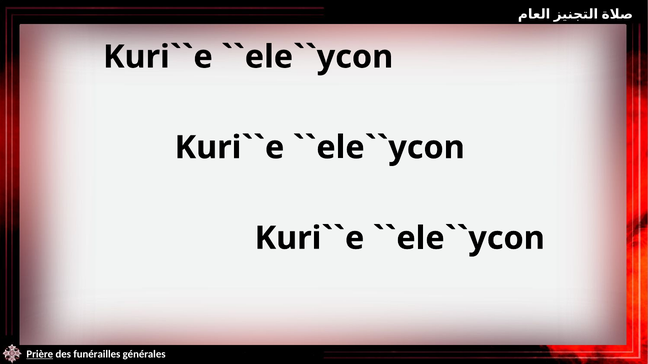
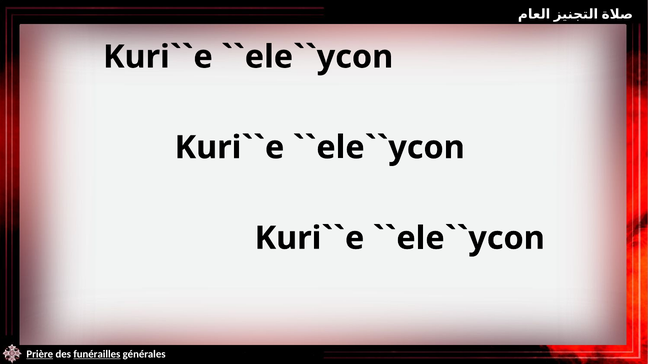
funérailles underline: none -> present
